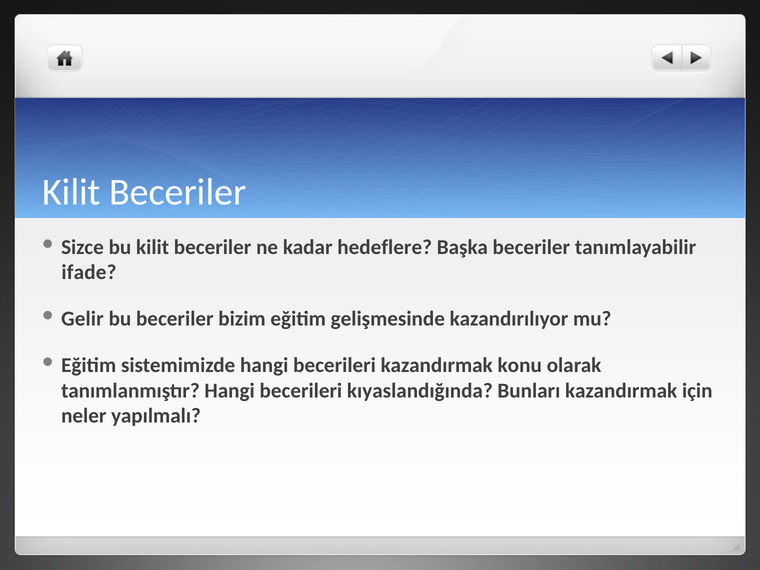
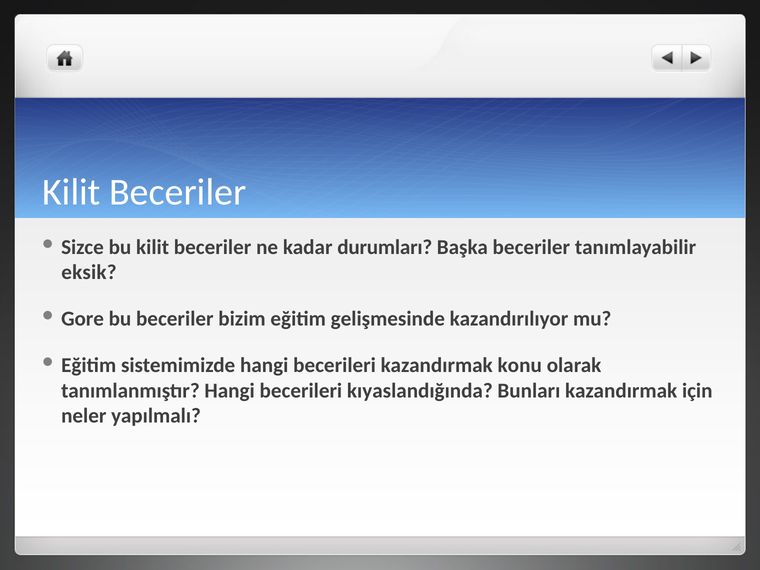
hedeflere: hedeflere -> durumları
ifade: ifade -> eksik
Gelir: Gelir -> Gore
